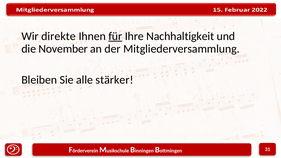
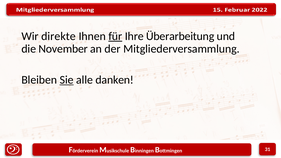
Nachhaltigkeit: Nachhaltigkeit -> Überarbeitung
Sie underline: none -> present
stärker: stärker -> danken
